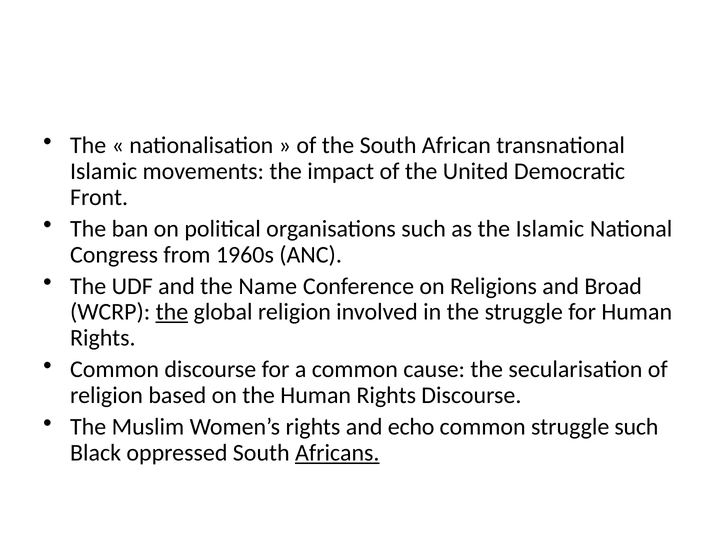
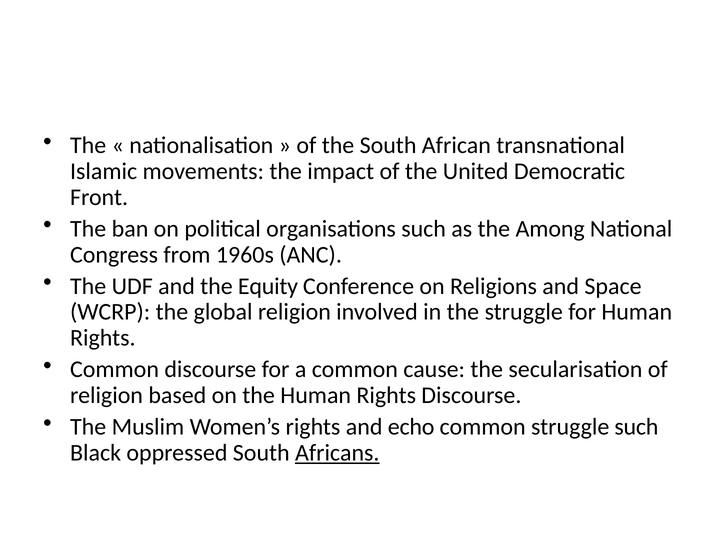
the Islamic: Islamic -> Among
Name: Name -> Equity
Broad: Broad -> Space
the at (172, 312) underline: present -> none
